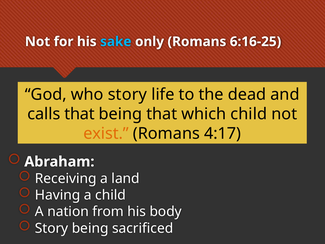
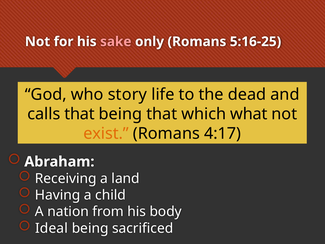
sake colour: light blue -> pink
6:16-25: 6:16-25 -> 5:16-25
which child: child -> what
Story at (52, 228): Story -> Ideal
